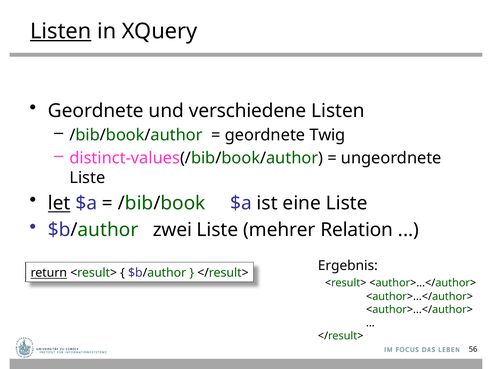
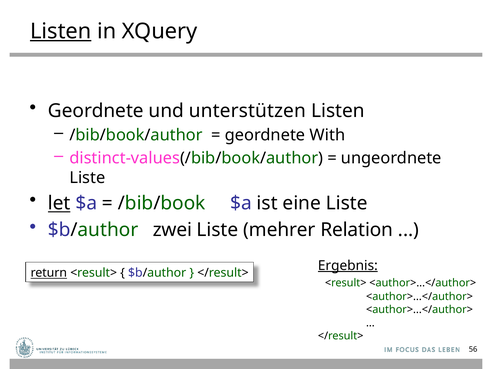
verschiedene: verschiedene -> unterstützen
Twig: Twig -> With
Ergebnis underline: none -> present
